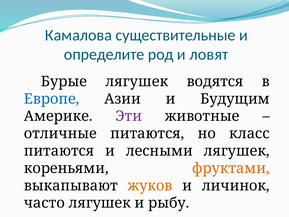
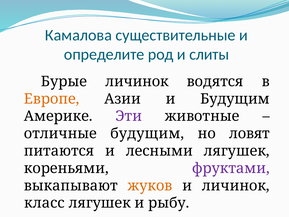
ловят: ловят -> слиты
Бурые лягушек: лягушек -> личинок
Европе colour: blue -> orange
отличные питаются: питаются -> будущим
класс: класс -> ловят
фруктами colour: orange -> purple
часто: часто -> класс
